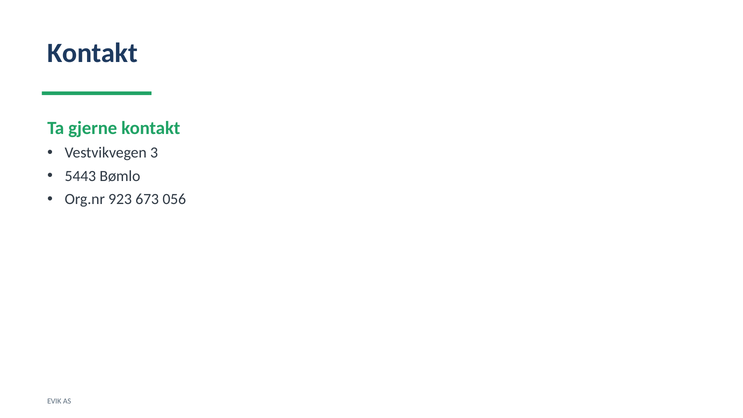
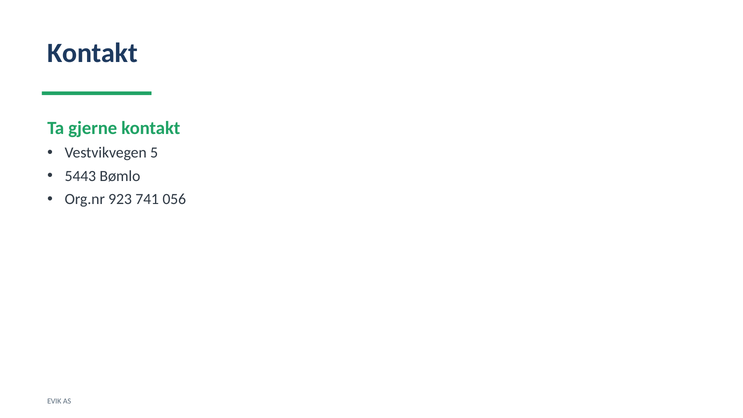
3: 3 -> 5
673: 673 -> 741
